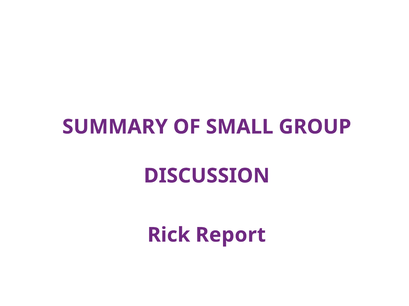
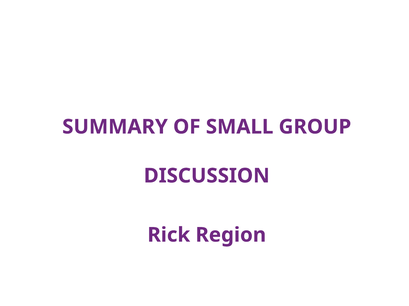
Report: Report -> Region
